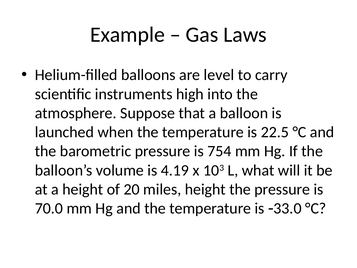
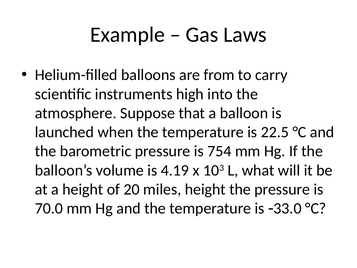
level: level -> from
